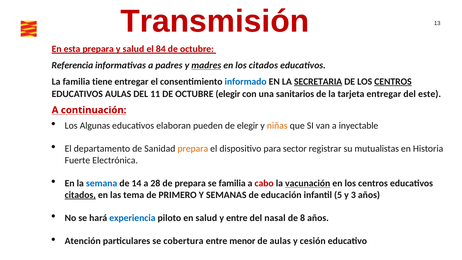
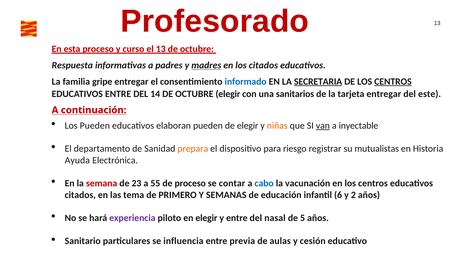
Transmisión: Transmisión -> Profesorado
esta prepara: prepara -> proceso
y salud: salud -> curso
el 84: 84 -> 13
Referencia: Referencia -> Respuesta
tiene: tiene -> gripe
EDUCATIVOS AULAS: AULAS -> ENTRE
11: 11 -> 14
Los Algunas: Algunas -> Pueden
van underline: none -> present
sector: sector -> riesgo
Fuerte: Fuerte -> Ayuda
semana colour: blue -> red
14: 14 -> 23
28: 28 -> 55
de prepara: prepara -> proceso
se familia: familia -> contar
cabo colour: red -> blue
vacunación underline: present -> none
citados at (80, 195) underline: present -> none
5: 5 -> 6
3: 3 -> 2
experiencia colour: blue -> purple
en salud: salud -> elegir
8: 8 -> 5
Atención: Atención -> Sanitario
cobertura: cobertura -> influencia
menor: menor -> previa
